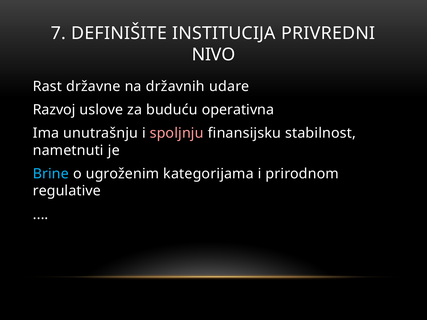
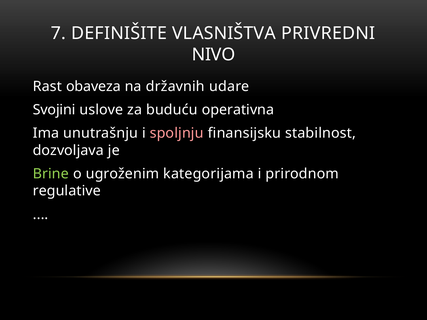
INSTITUCIJA: INSTITUCIJA -> VLASNIŠTVA
državne: državne -> obaveza
Razvoj: Razvoj -> Svojini
nametnuti: nametnuti -> dozvoljava
Brine colour: light blue -> light green
